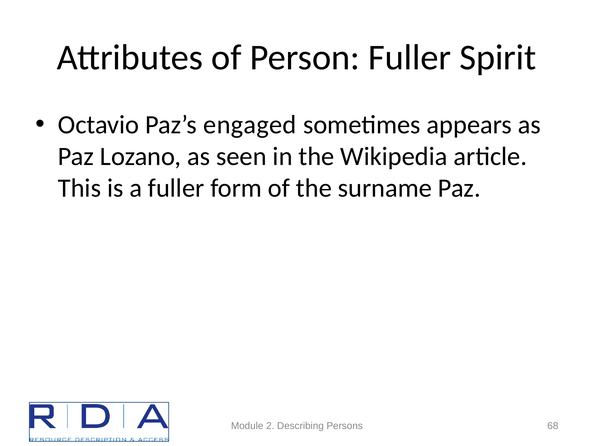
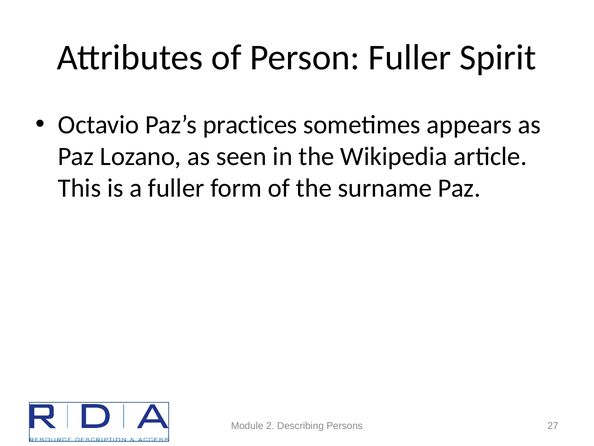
engaged: engaged -> practices
68: 68 -> 27
